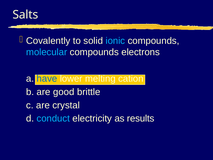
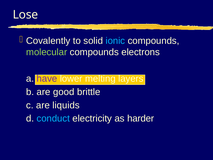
Salts: Salts -> Lose
molecular colour: light blue -> light green
have colour: blue -> purple
cation: cation -> layers
crystal: crystal -> liquids
results: results -> harder
